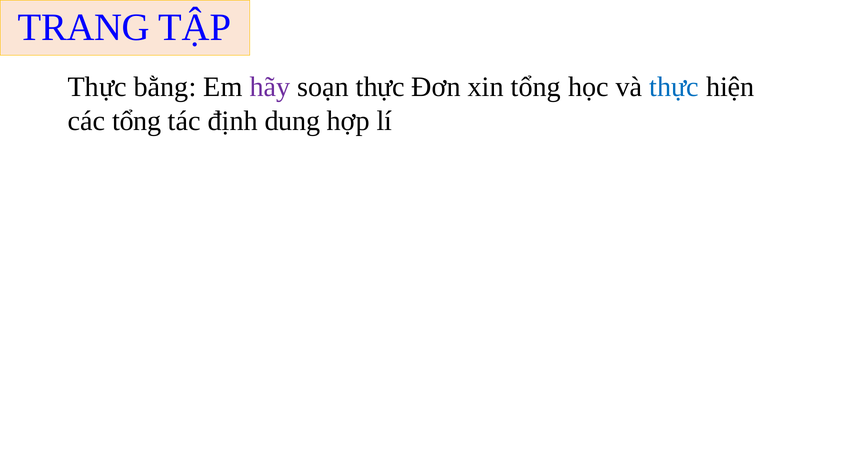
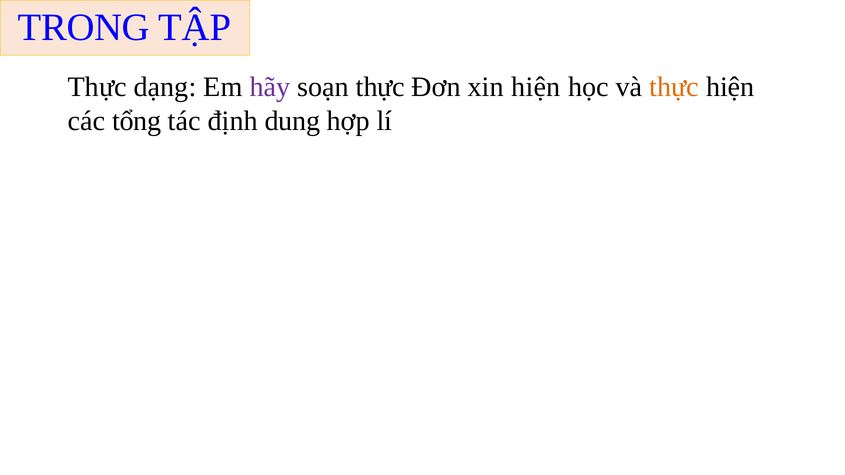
TRANG: TRANG -> TRONG
bằng: bằng -> dạng
xin tổng: tổng -> hiện
thực at (674, 87) colour: blue -> orange
